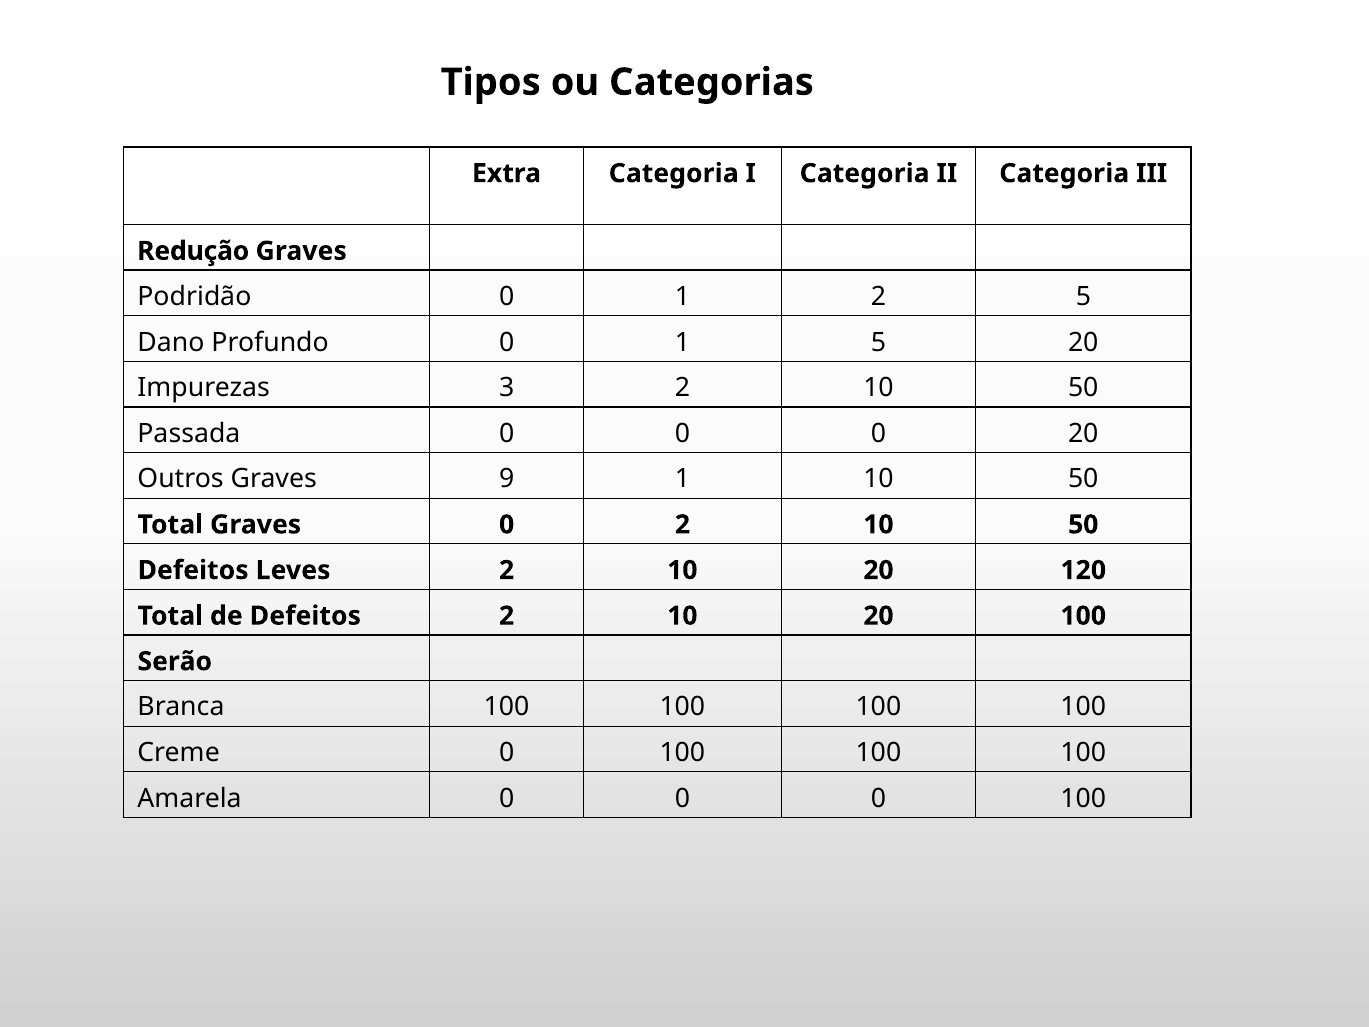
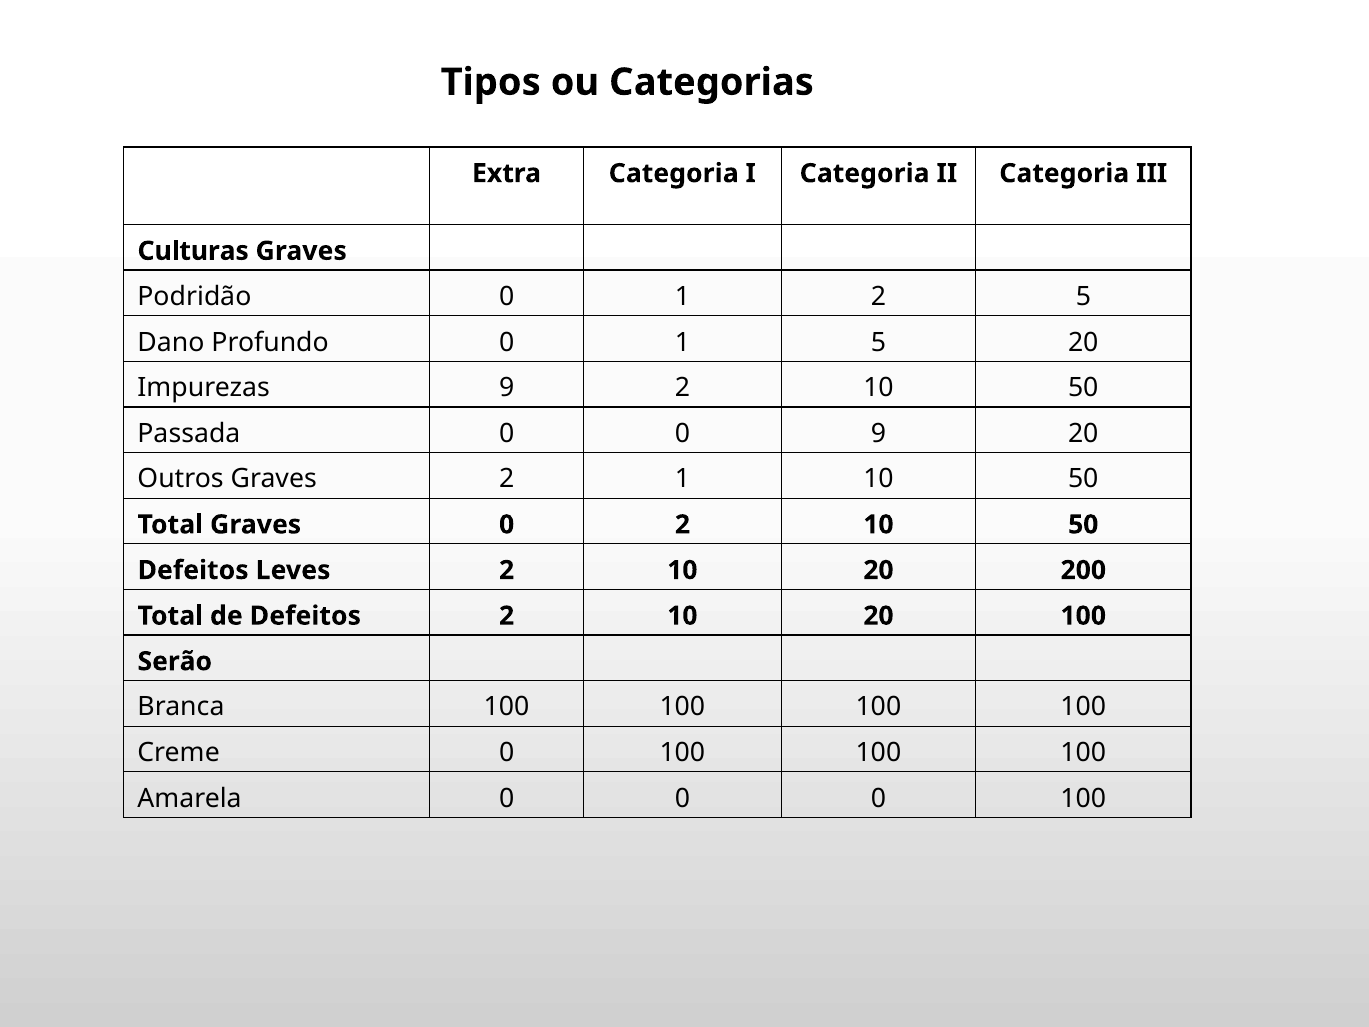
Redução: Redução -> Culturas
Impurezas 3: 3 -> 9
Passada 0 0 0: 0 -> 9
Graves 9: 9 -> 2
120: 120 -> 200
